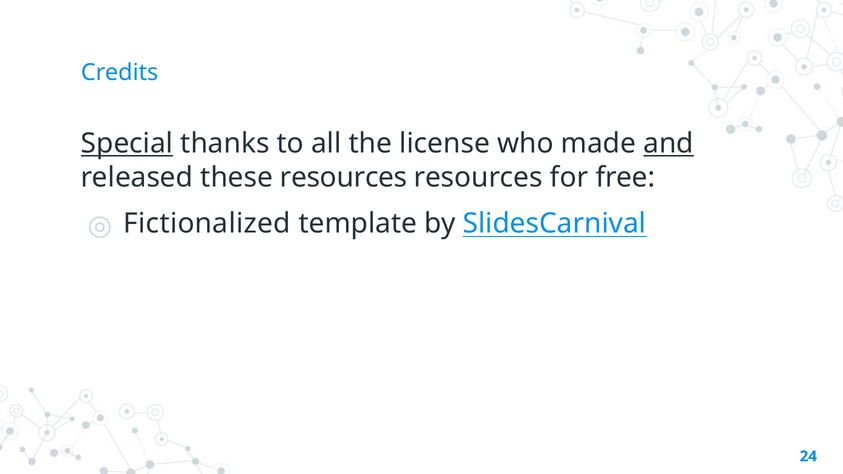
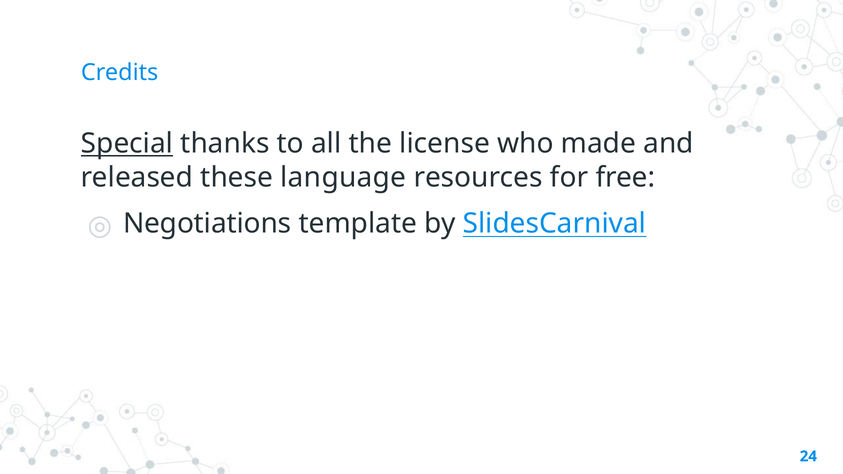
and underline: present -> none
these resources: resources -> language
Fictionalized: Fictionalized -> Negotiations
